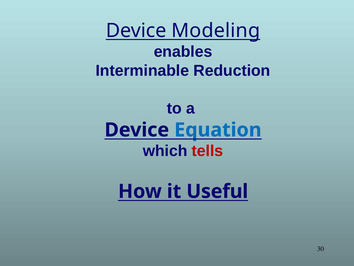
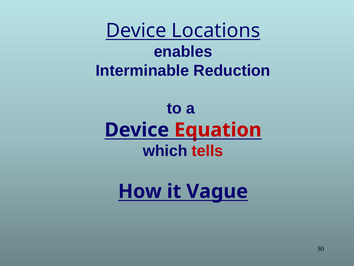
Modeling: Modeling -> Locations
Equation colour: blue -> red
Useful: Useful -> Vague
